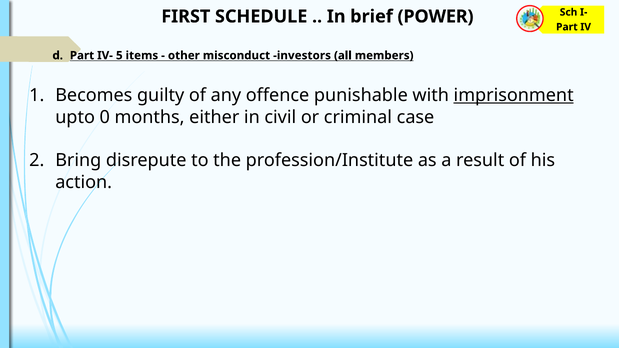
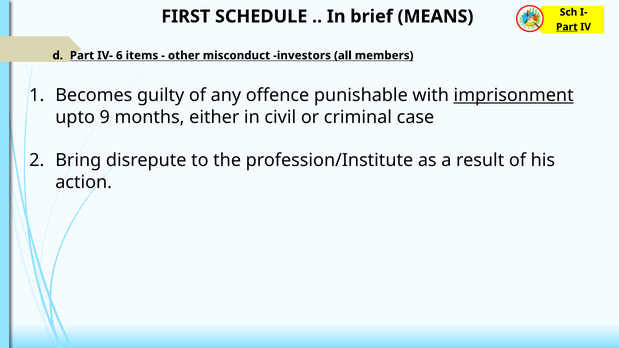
POWER: POWER -> MEANS
Part at (567, 27) underline: none -> present
5: 5 -> 6
0: 0 -> 9
